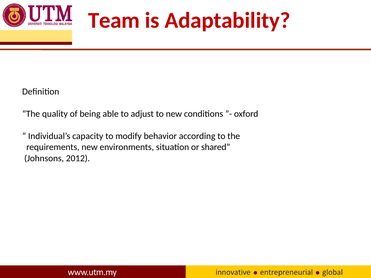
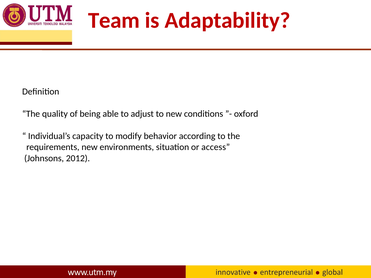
shared: shared -> access
